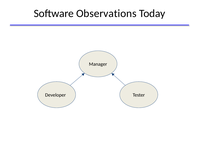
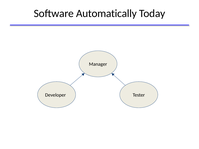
Observations: Observations -> Automatically
